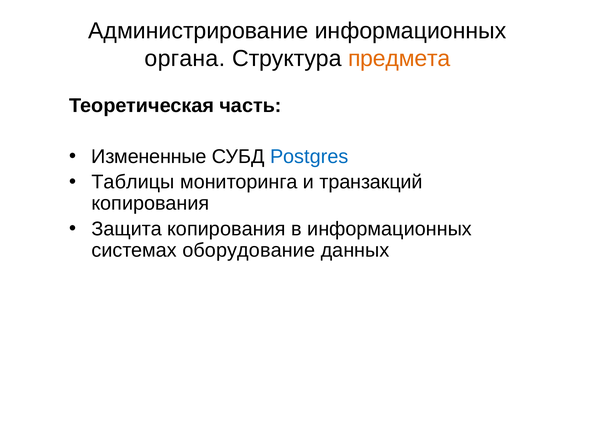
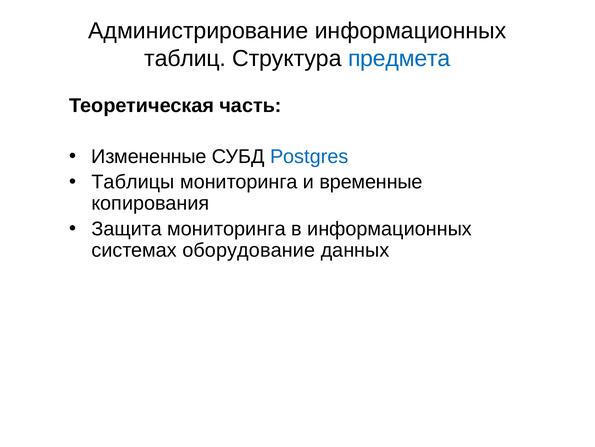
органа: органа -> таблиц
предмета colour: orange -> blue
транзакций: транзакций -> временные
Защита копирования: копирования -> мониторинга
